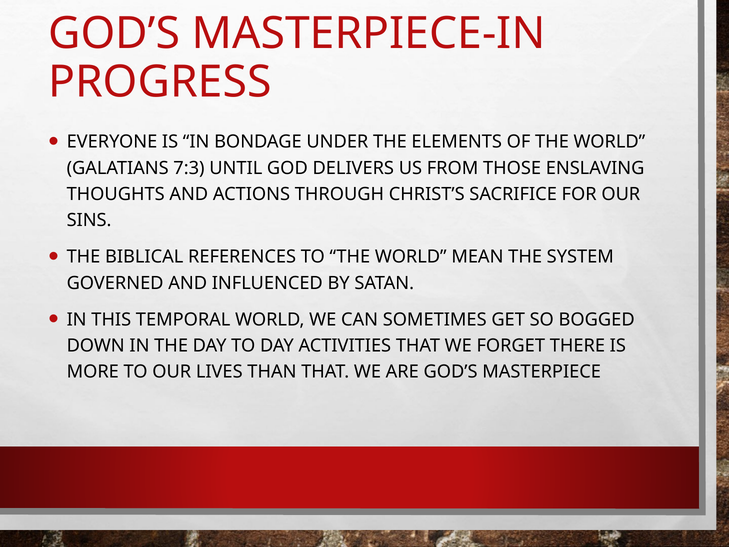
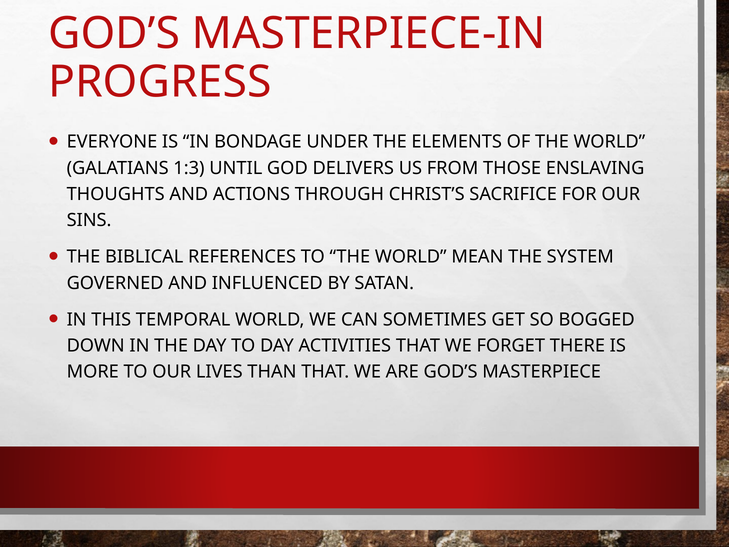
7:3: 7:3 -> 1:3
